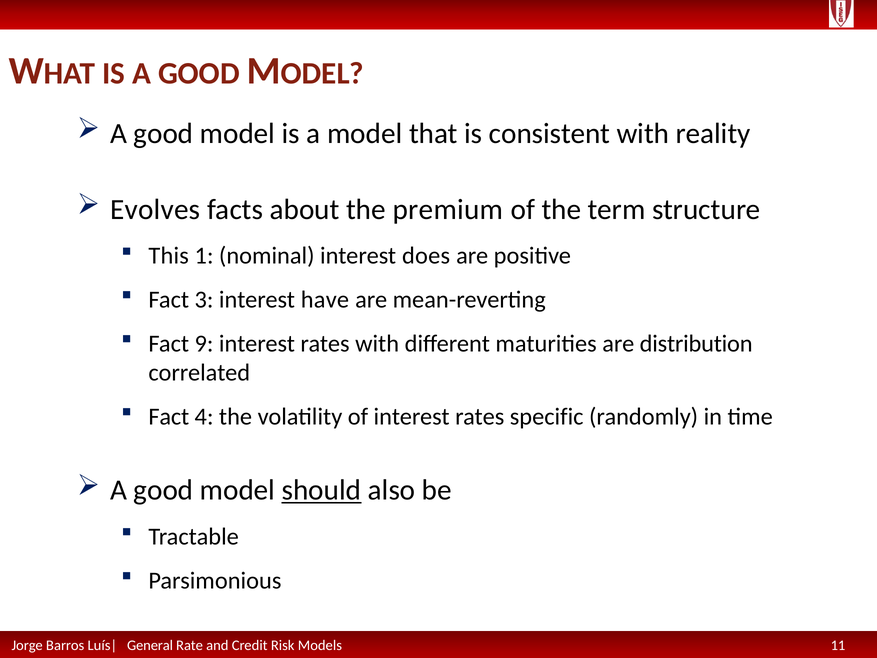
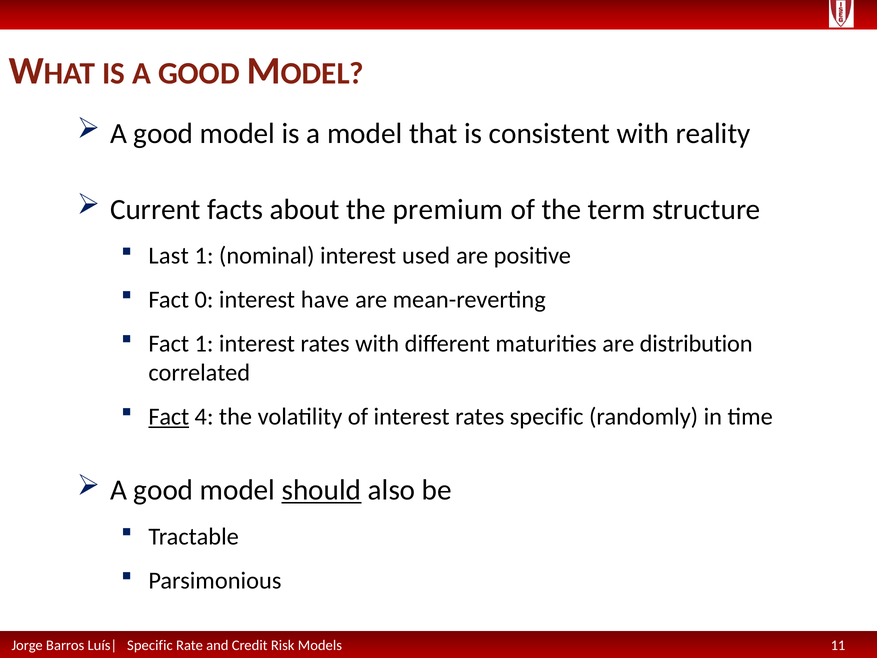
Evolves: Evolves -> Current
This: This -> Last
does: does -> used
3: 3 -> 0
Fact 9: 9 -> 1
Fact at (169, 417) underline: none -> present
General at (150, 645): General -> Specific
